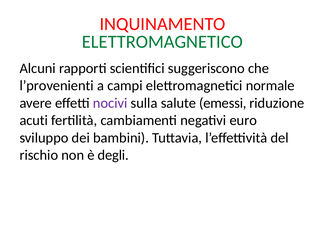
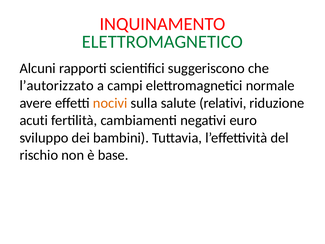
l’provenienti: l’provenienti -> l’autorizzato
nocivi colour: purple -> orange
emessi: emessi -> relativi
degli: degli -> base
